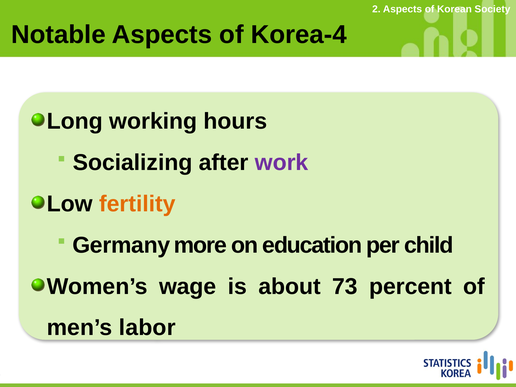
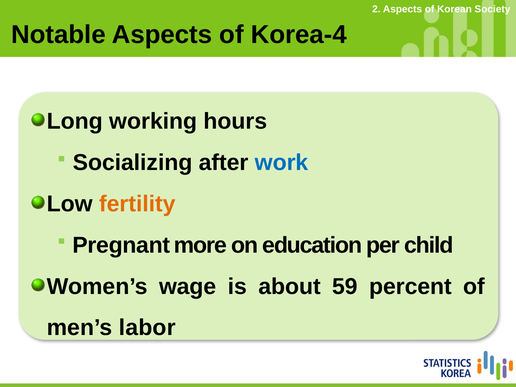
work colour: purple -> blue
Germany: Germany -> Pregnant
73: 73 -> 59
